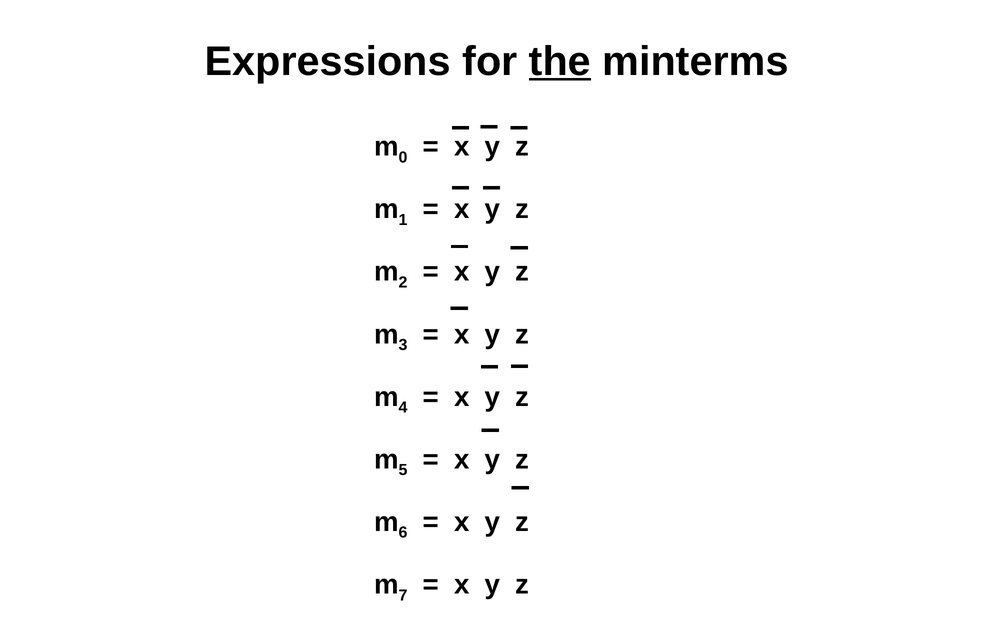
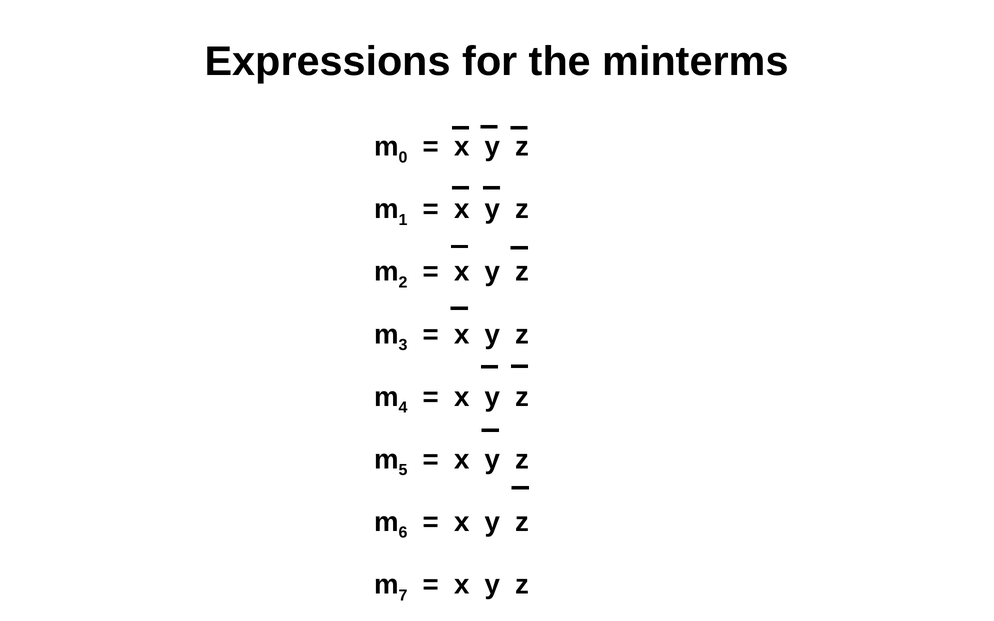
the underline: present -> none
